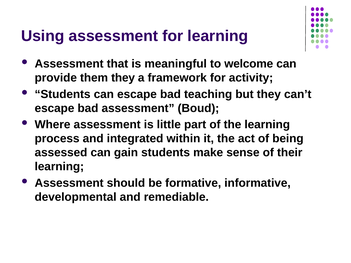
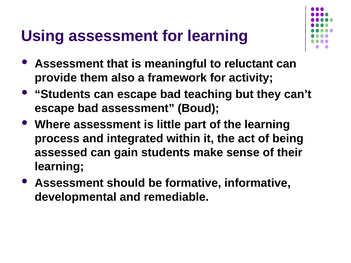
welcome: welcome -> reluctant
them they: they -> also
